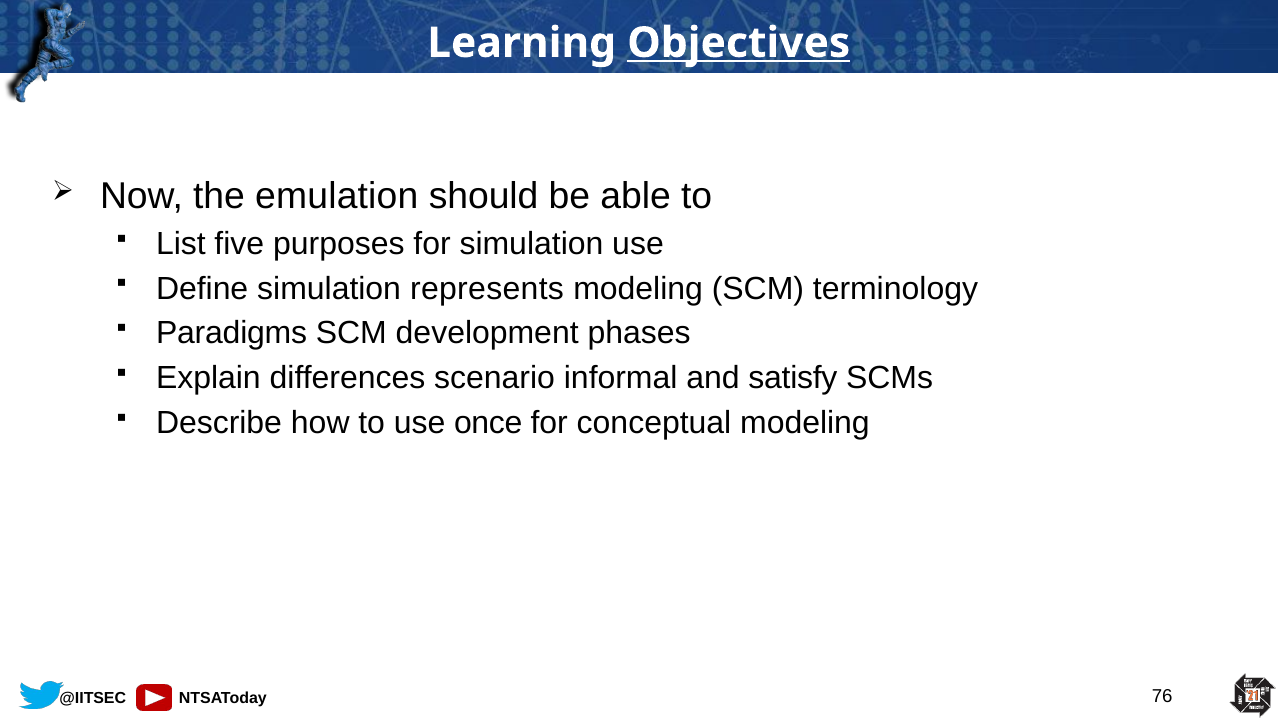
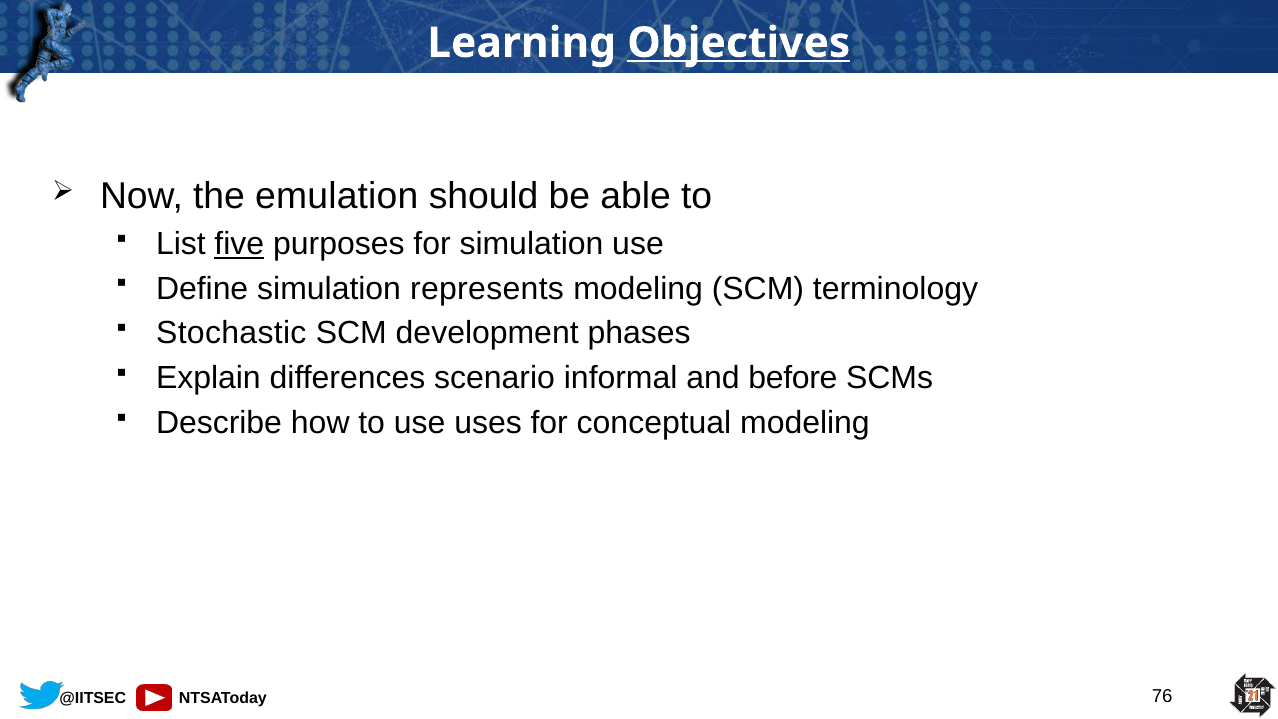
five underline: none -> present
Paradigms: Paradigms -> Stochastic
satisfy: satisfy -> before
once: once -> uses
